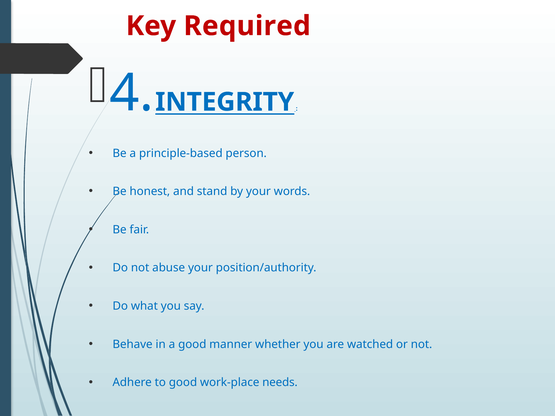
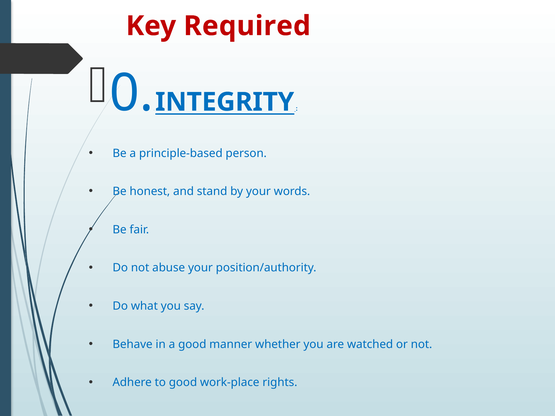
4: 4 -> 0
needs: needs -> rights
